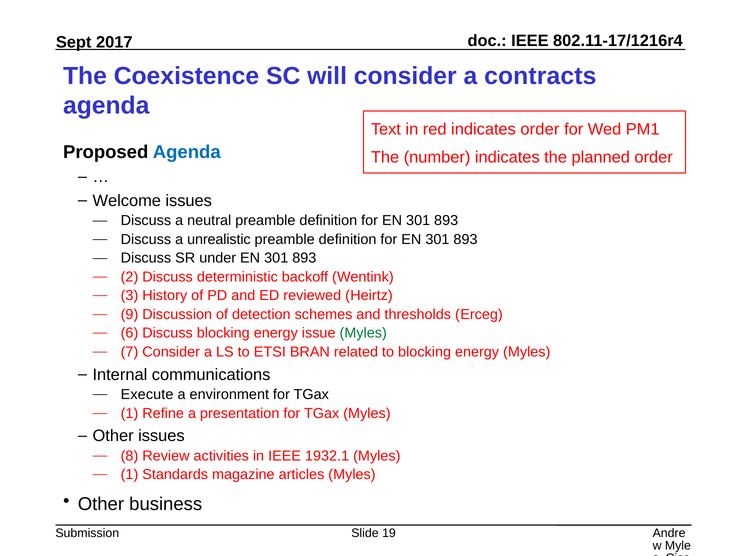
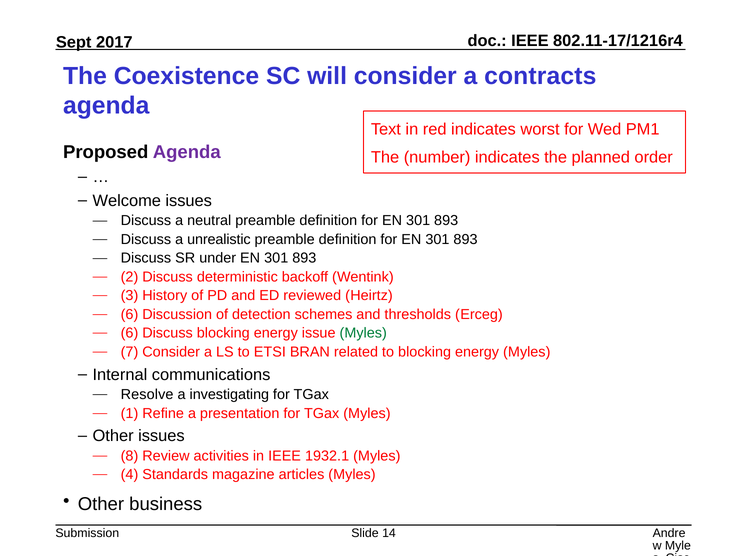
indicates order: order -> worst
Agenda at (187, 152) colour: blue -> purple
9 at (129, 314): 9 -> 6
Execute: Execute -> Resolve
environment: environment -> investigating
1 at (129, 474): 1 -> 4
19: 19 -> 14
